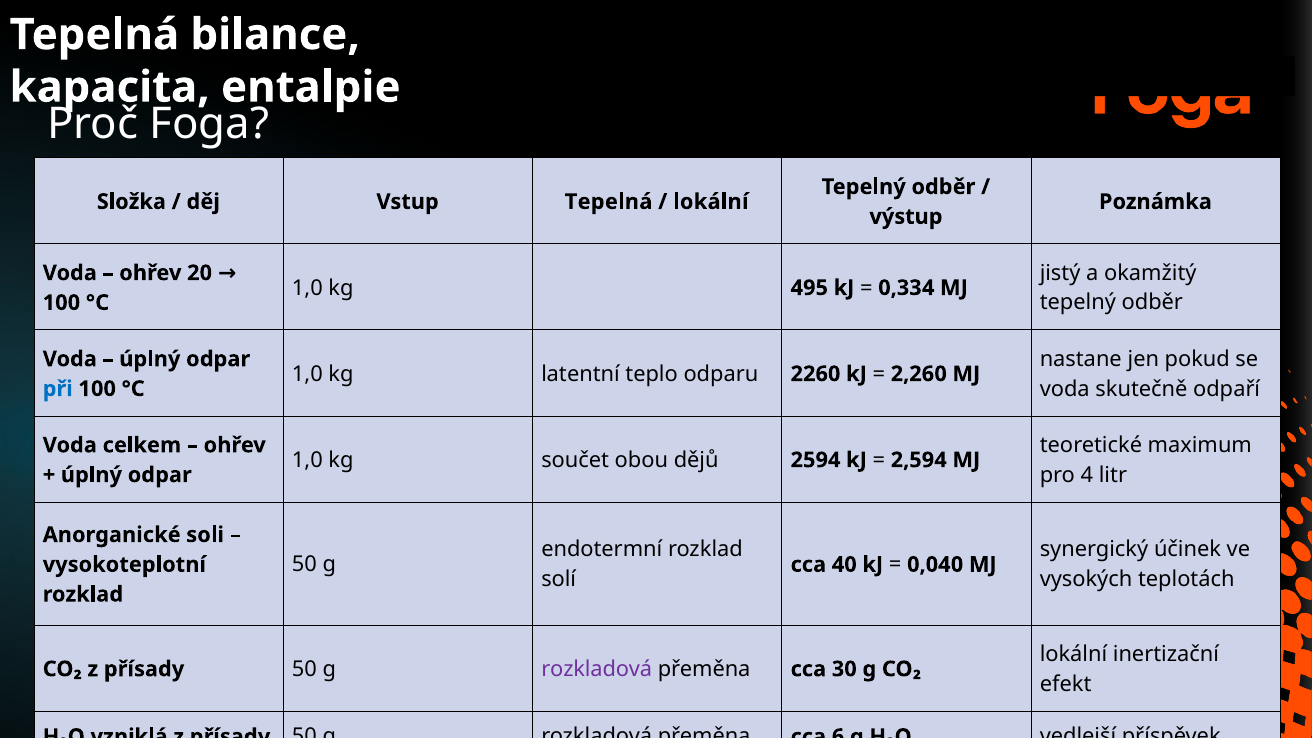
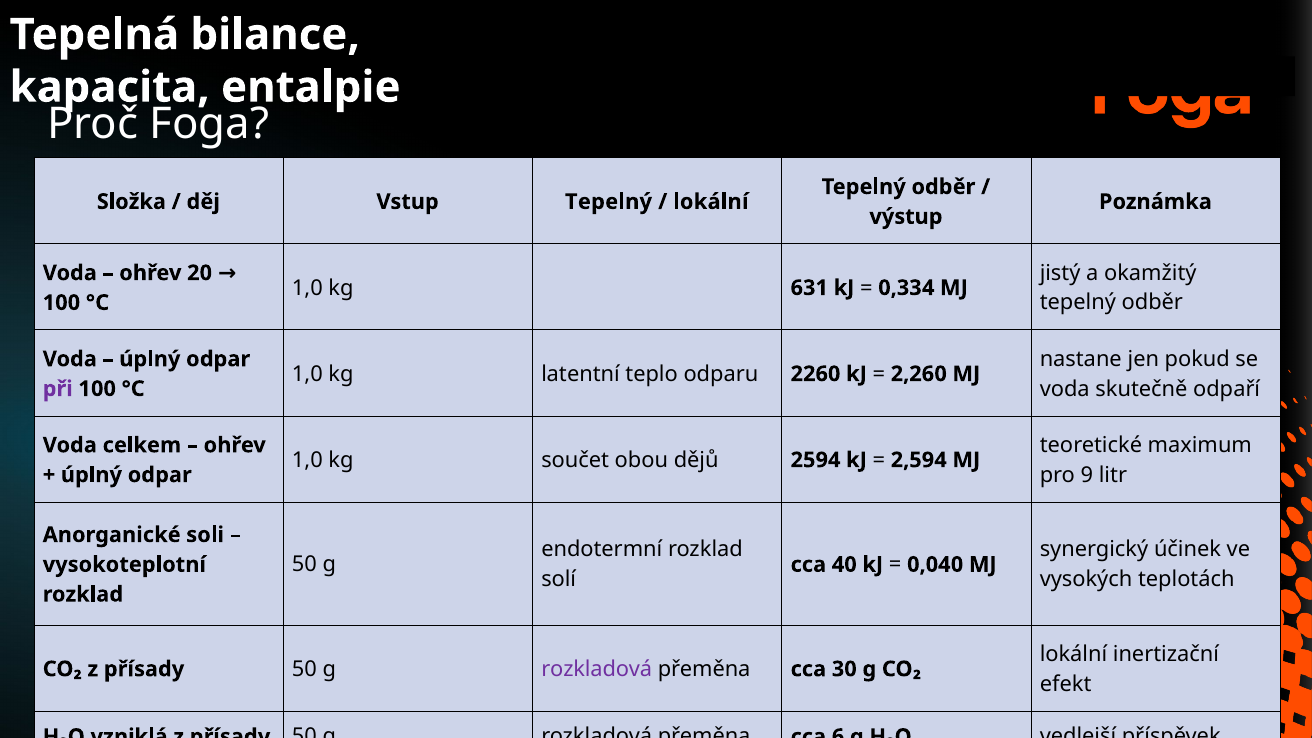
Vstup Tepelná: Tepelná -> Tepelný
495: 495 -> 631
při colour: blue -> purple
4: 4 -> 9
